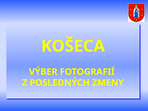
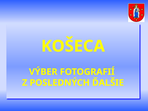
ZMENY: ZMENY -> ĎALŠIE
